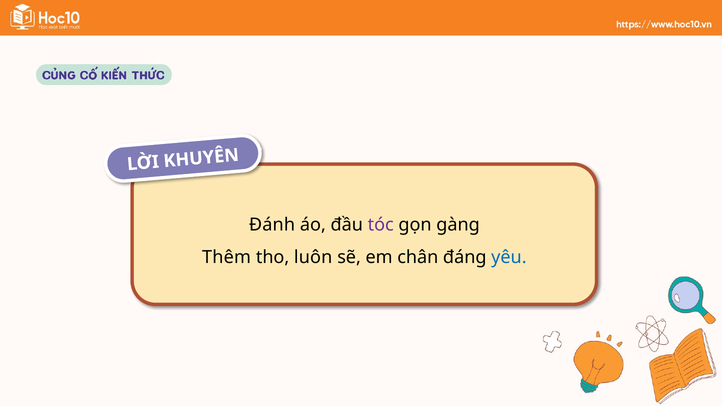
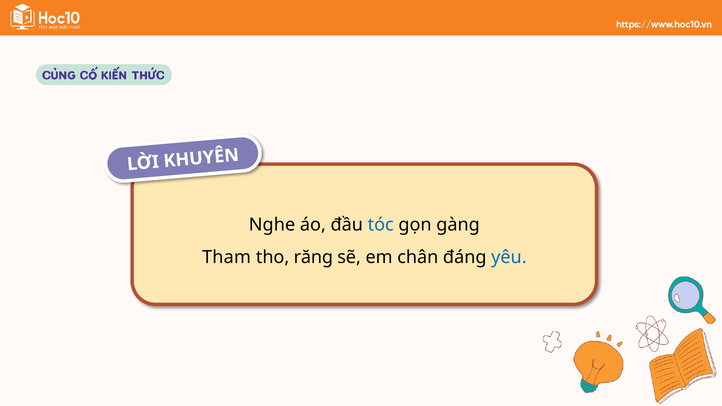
Đánh: Đánh -> Nghe
tóc colour: purple -> blue
Thêm: Thêm -> Tham
luôn: luôn -> răng
